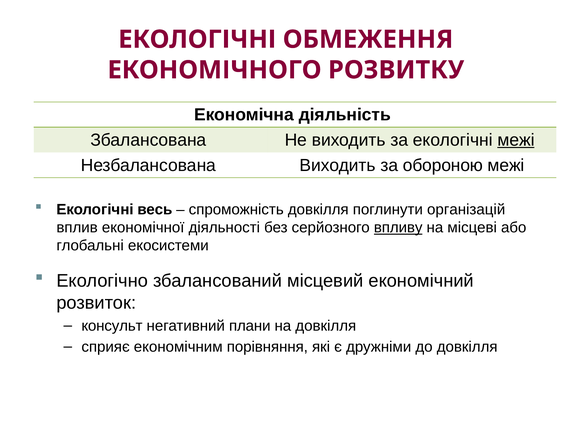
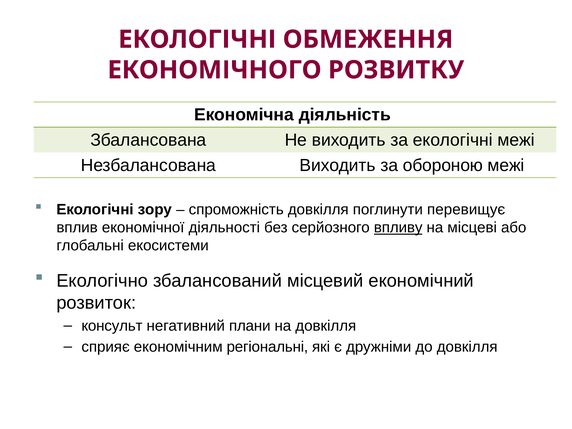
межі at (516, 140) underline: present -> none
весь: весь -> зору
організацій: організацій -> перевищує
порівняння: порівняння -> регіональні
